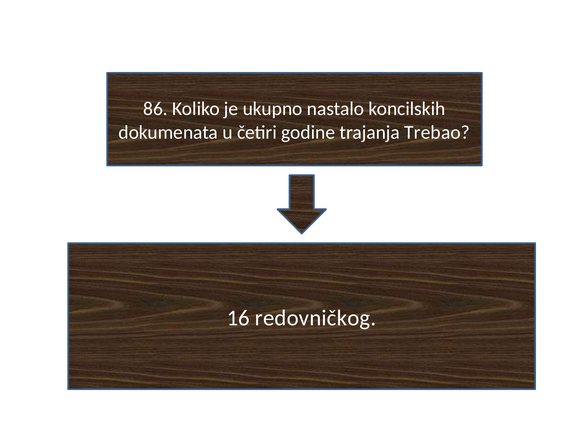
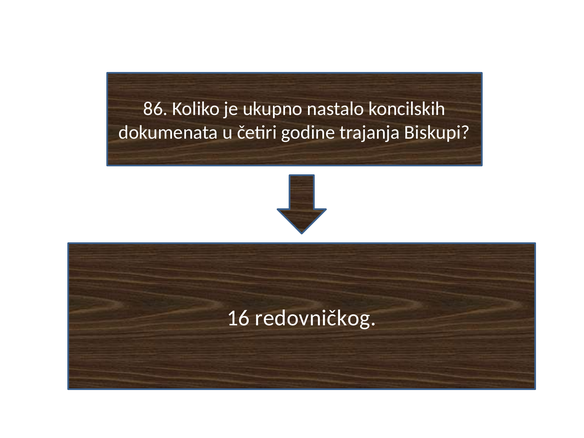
Trebao: Trebao -> Biskupi
